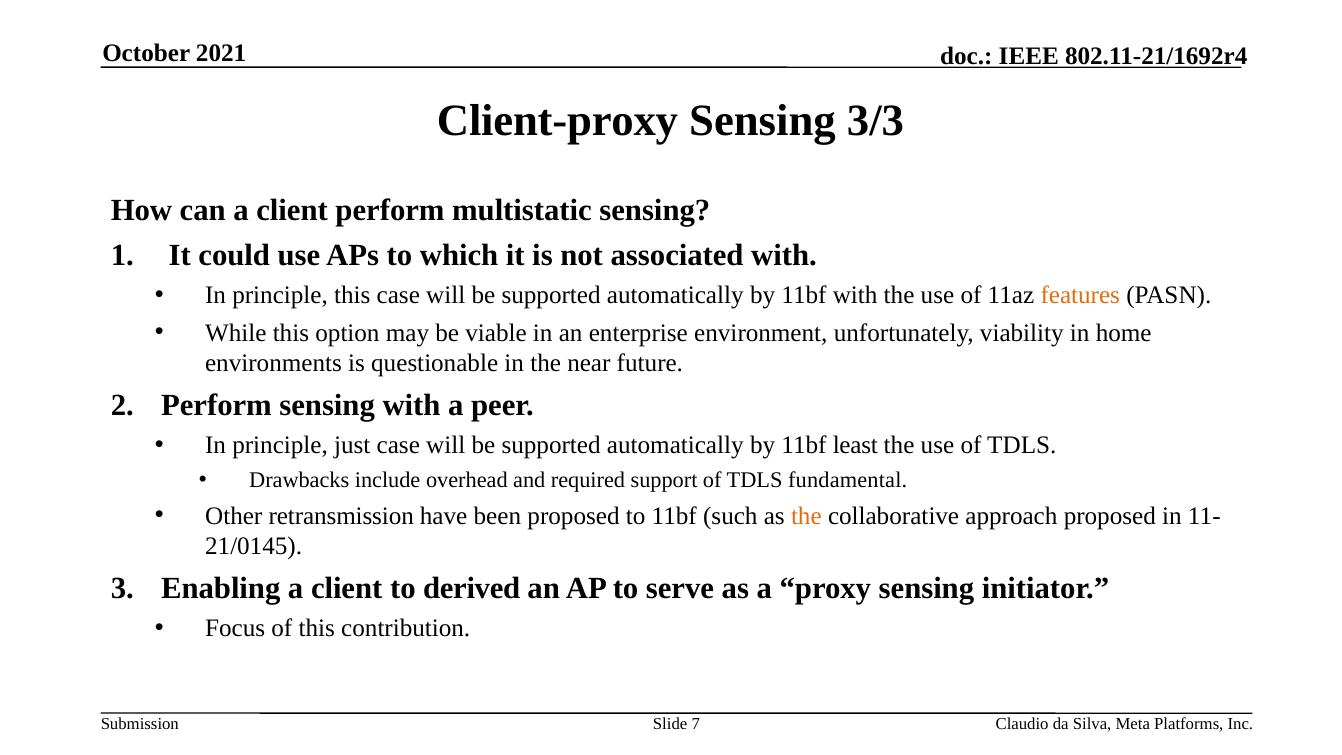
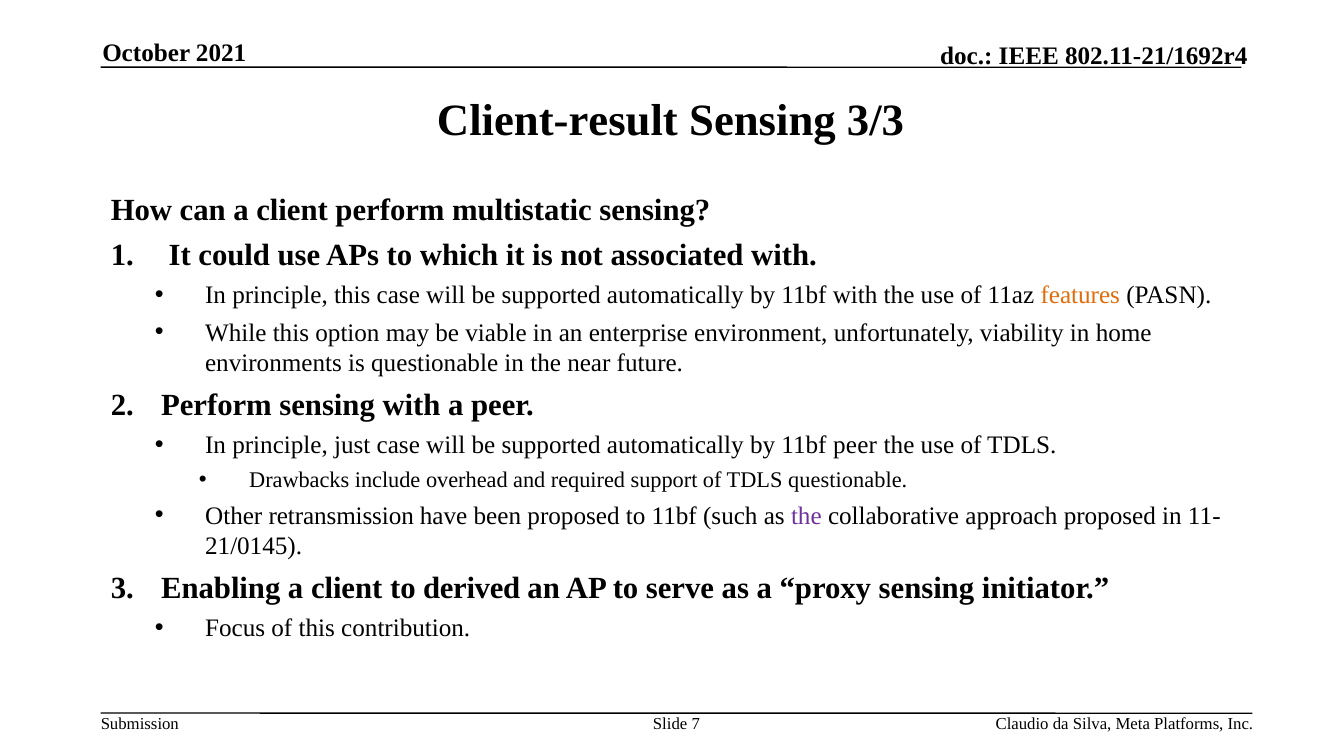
Client-proxy: Client-proxy -> Client-result
11bf least: least -> peer
TDLS fundamental: fundamental -> questionable
the at (806, 516) colour: orange -> purple
